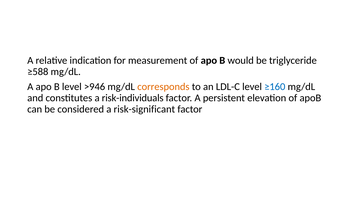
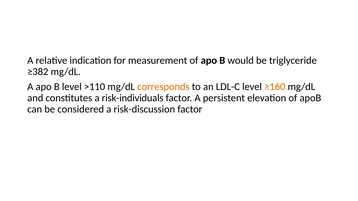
≥588: ≥588 -> ≥382
>946: >946 -> >110
≥160 colour: blue -> orange
risk-significant: risk-significant -> risk-discussion
